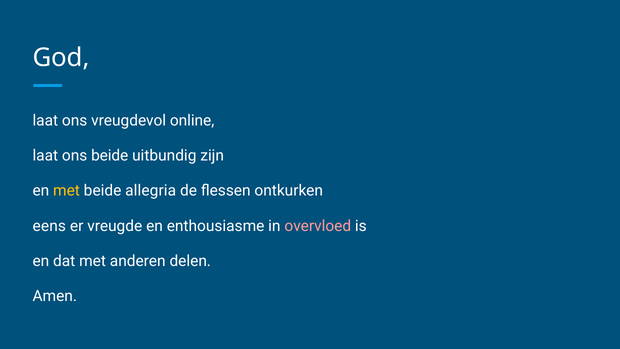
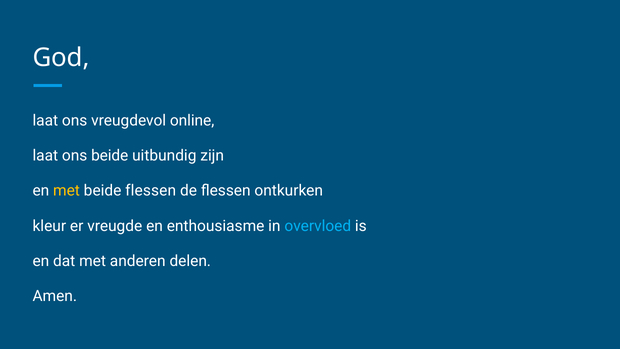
beide allegria: allegria -> flessen
eens: eens -> kleur
overvloed colour: pink -> light blue
